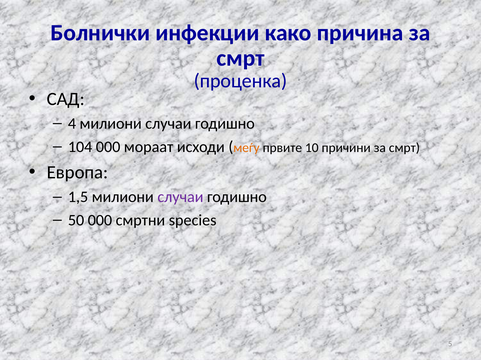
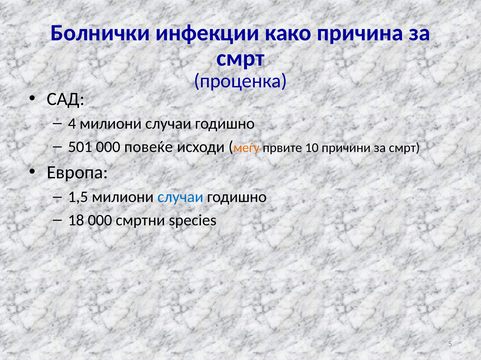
104: 104 -> 501
мораат: мораат -> повеќе
случаи at (180, 197) colour: purple -> blue
50: 50 -> 18
